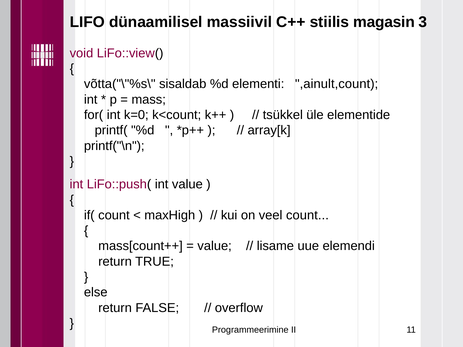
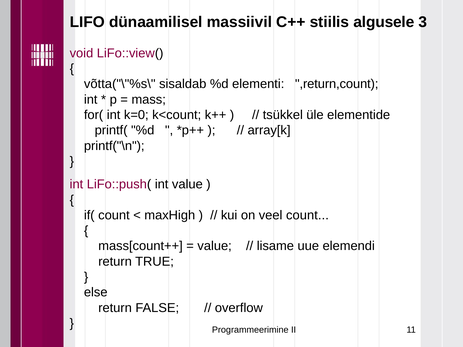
magasin: magasin -> algusele
,ainult,count: ,ainult,count -> ,return,count
